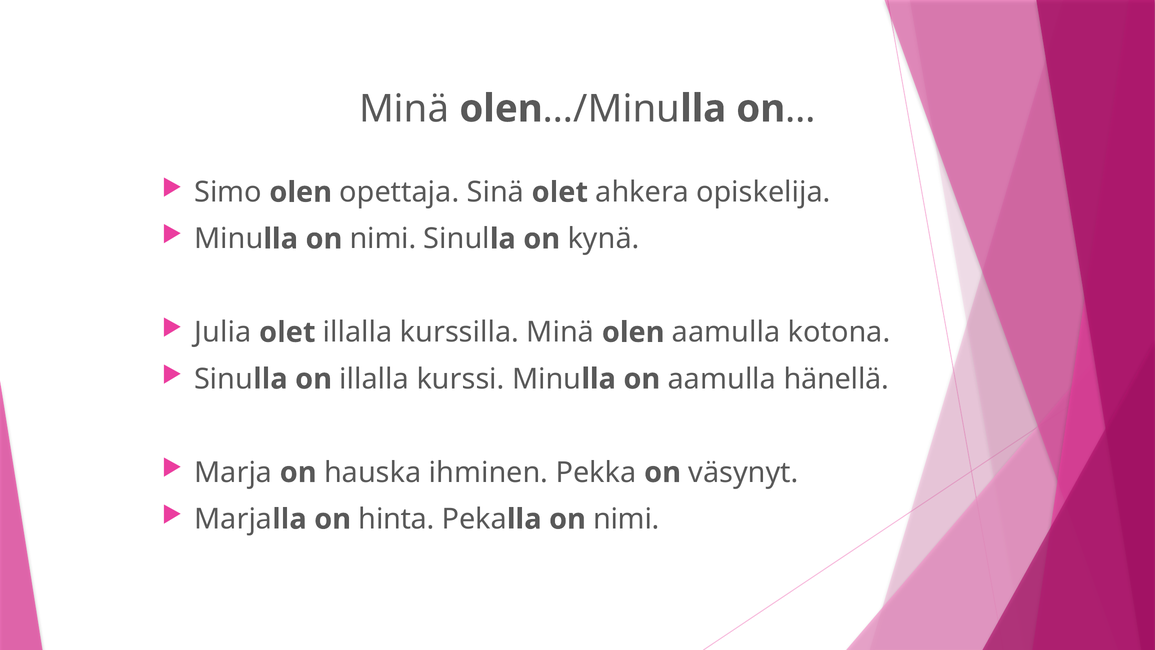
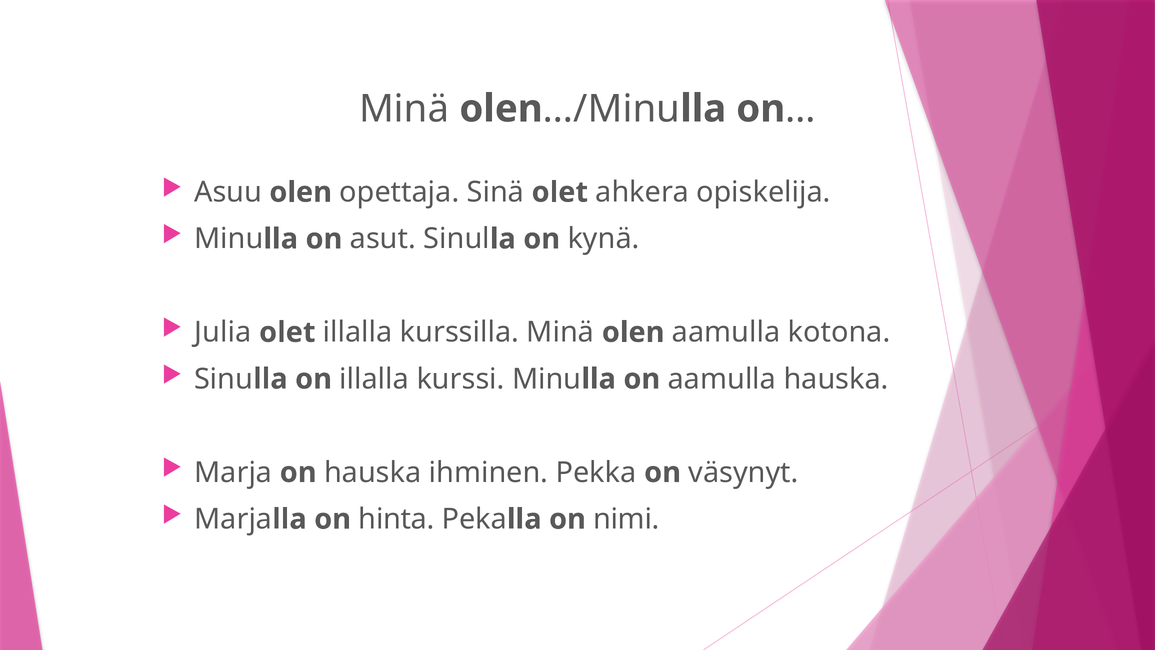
Simo: Simo -> Asuu
nimi at (383, 239): nimi -> asut
aamulla hänellä: hänellä -> hauska
